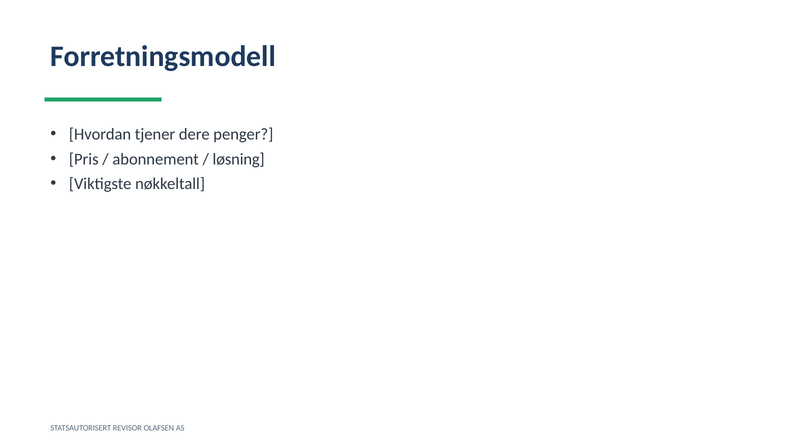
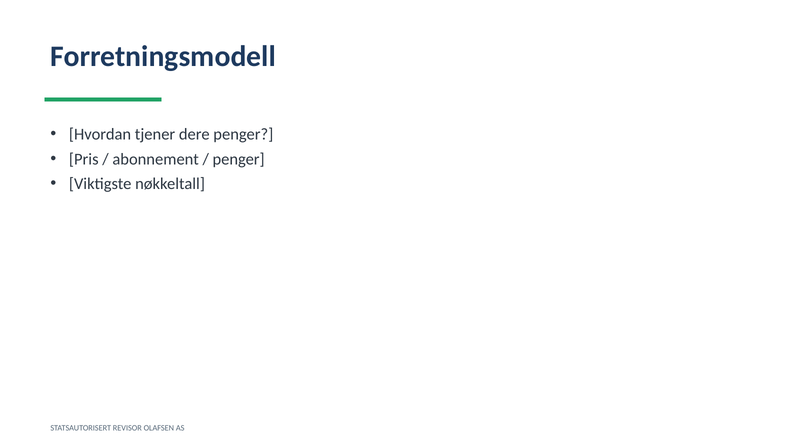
løsning at (239, 159): løsning -> penger
